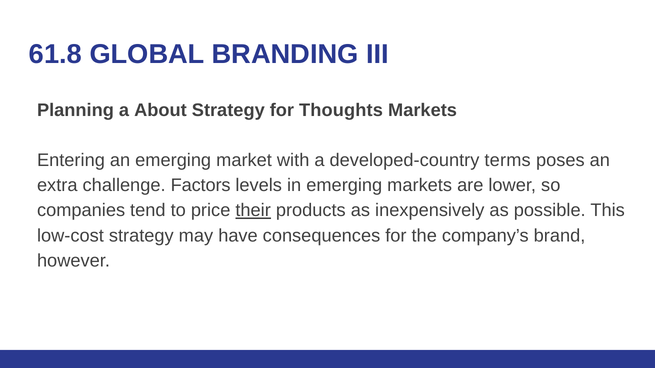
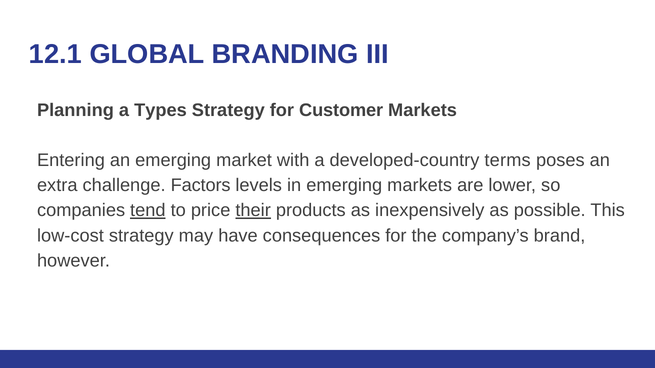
61.8: 61.8 -> 12.1
About: About -> Types
Thoughts: Thoughts -> Customer
tend underline: none -> present
